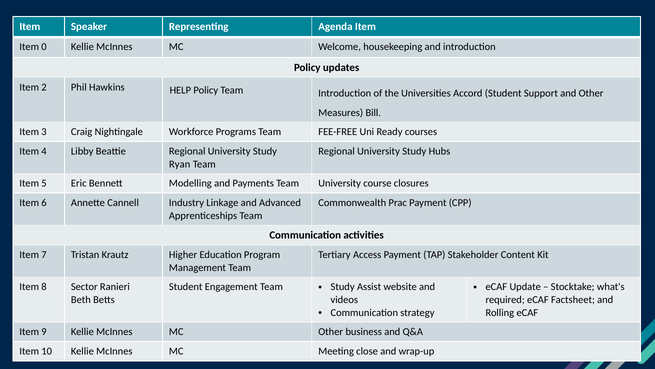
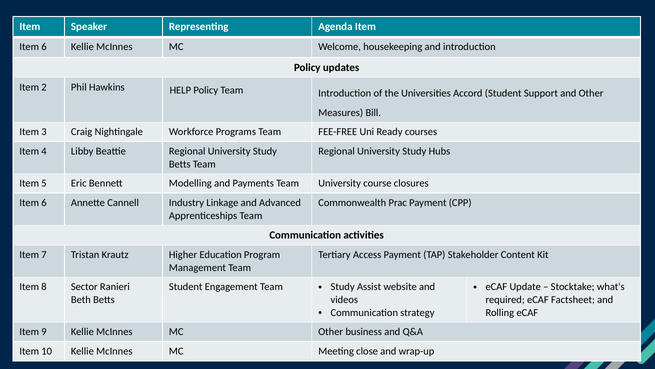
0 at (44, 47): 0 -> 6
Ryan at (180, 164): Ryan -> Betts
